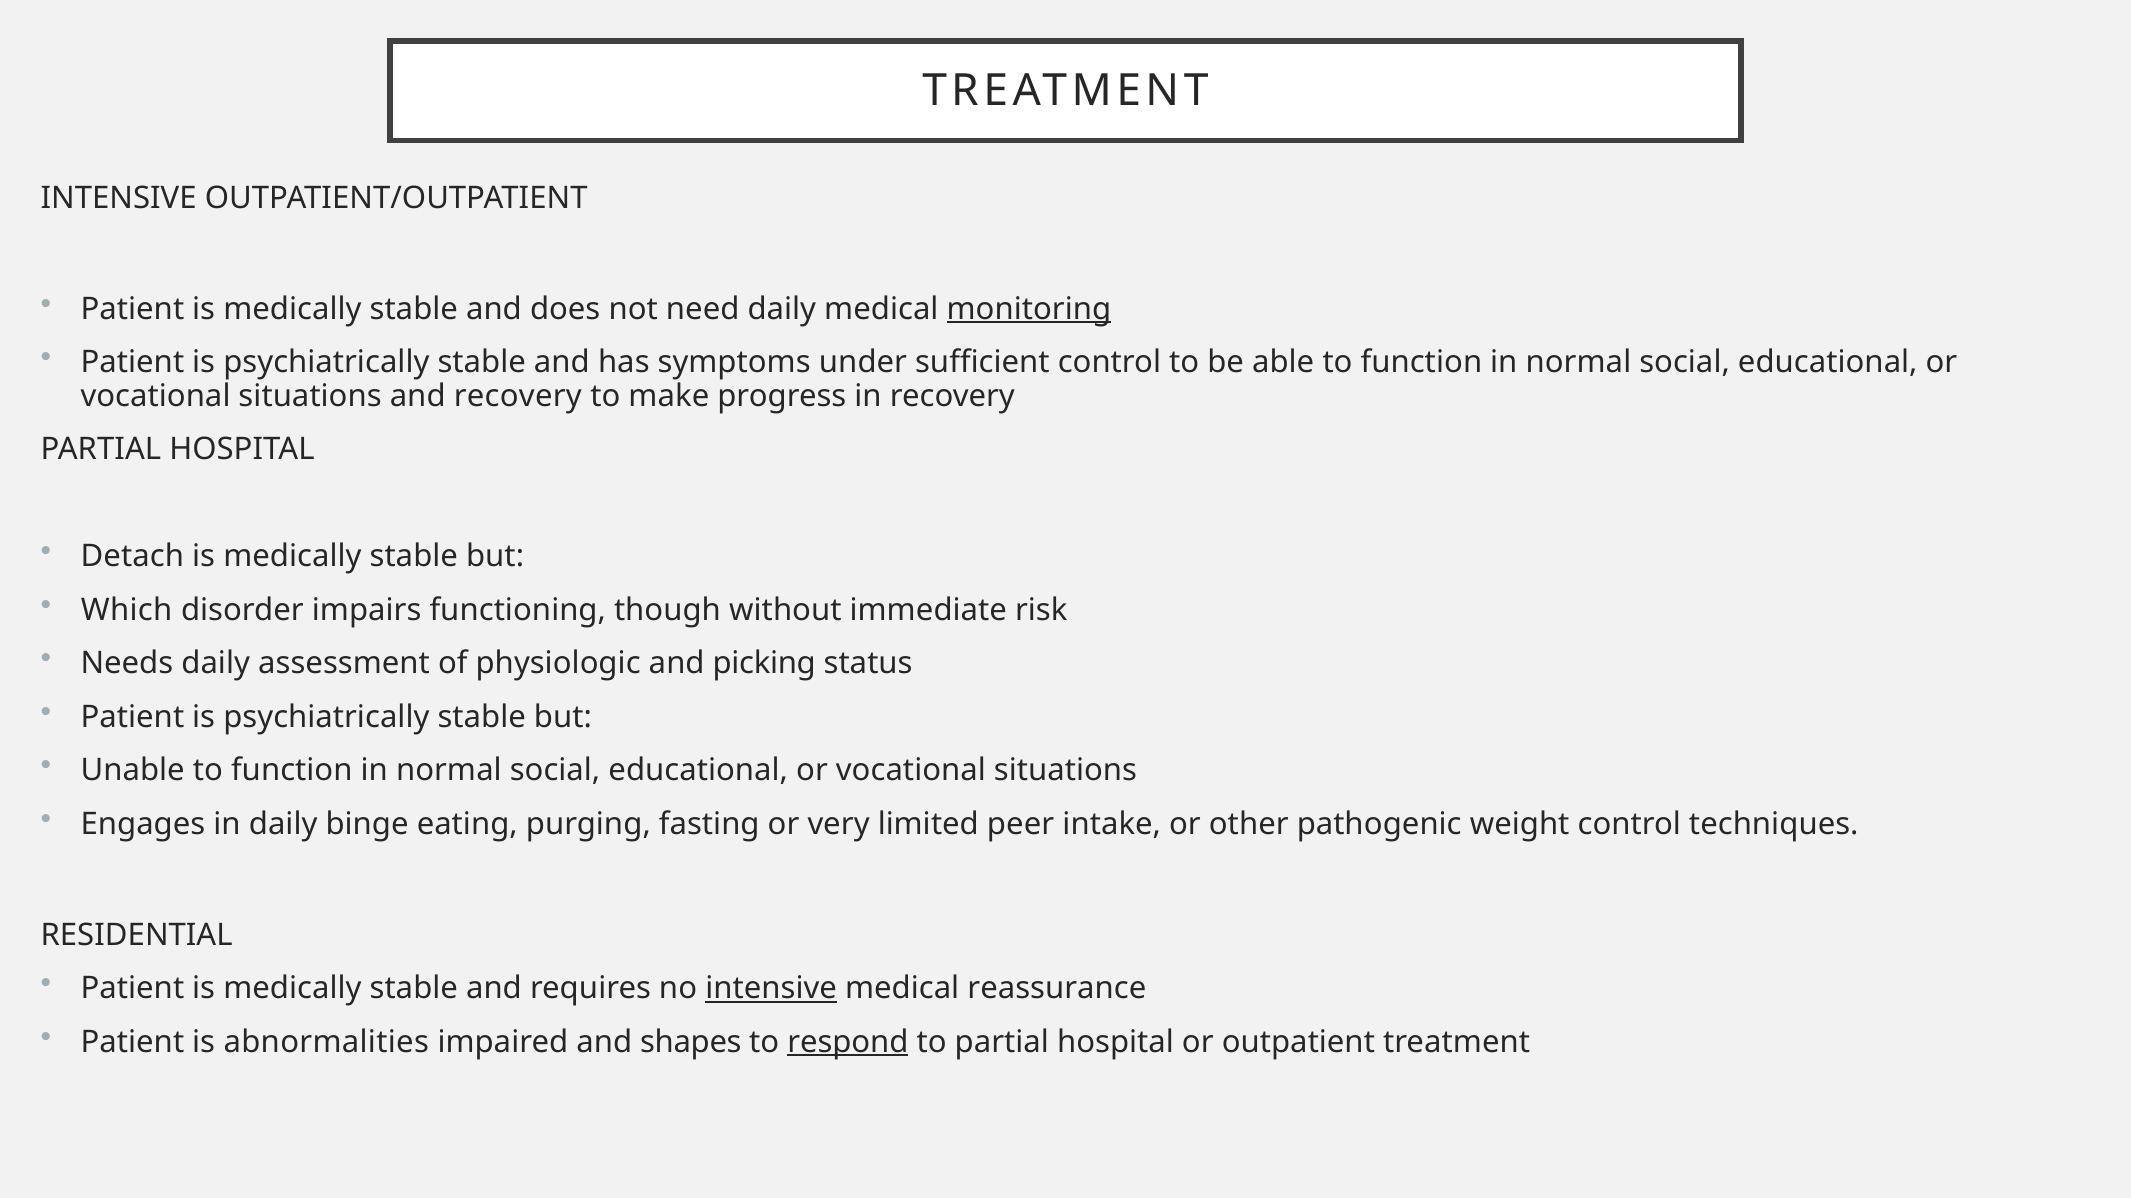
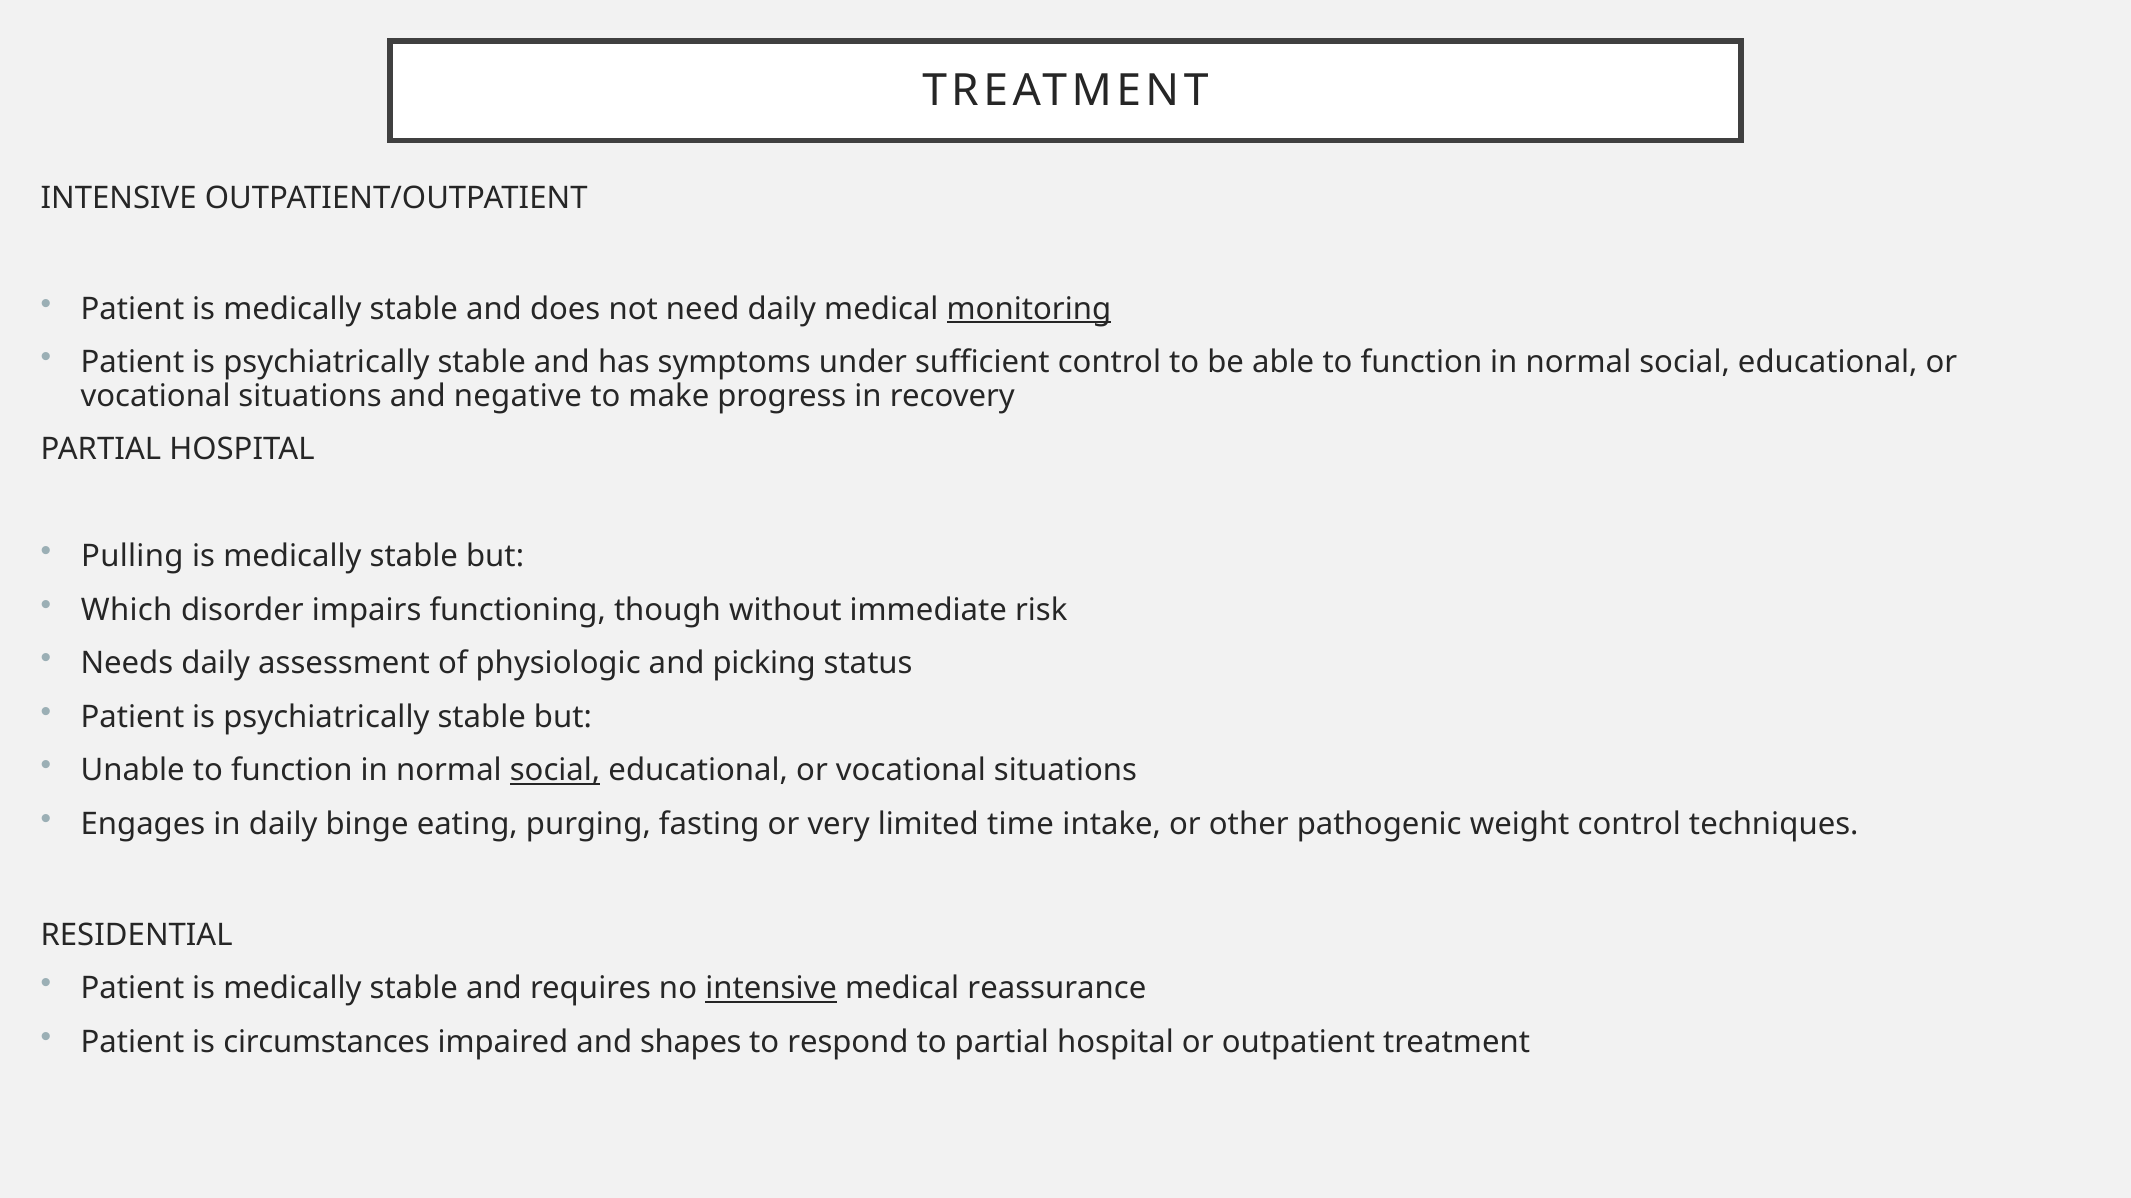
and recovery: recovery -> negative
Detach: Detach -> Pulling
social at (555, 771) underline: none -> present
peer: peer -> time
abnormalities: abnormalities -> circumstances
respond underline: present -> none
